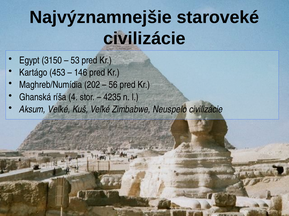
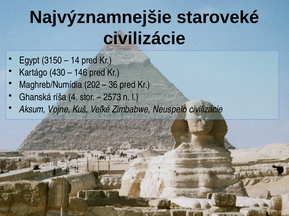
53: 53 -> 14
453: 453 -> 430
56: 56 -> 36
4235: 4235 -> 2573
Aksum Veľké: Veľké -> Vojne
